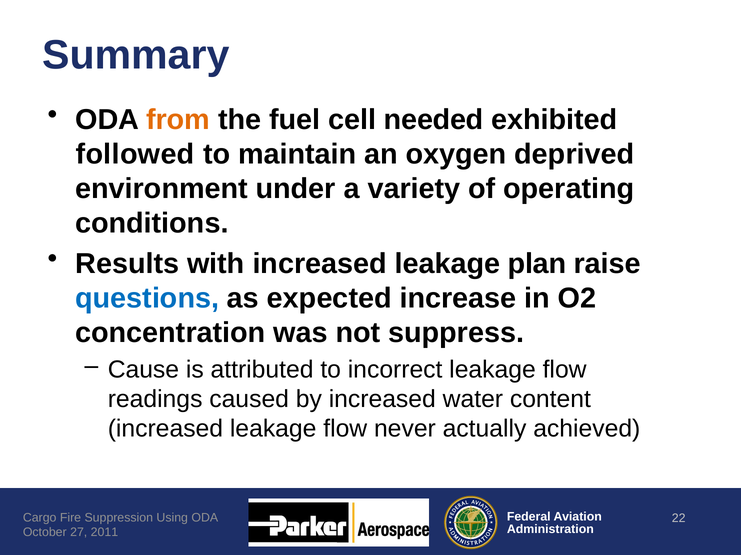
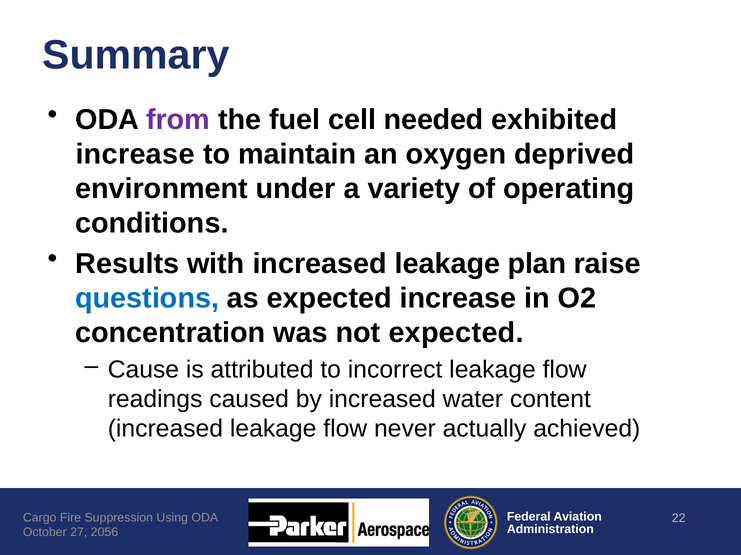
from colour: orange -> purple
followed at (135, 154): followed -> increase
not suppress: suppress -> expected
2011: 2011 -> 2056
